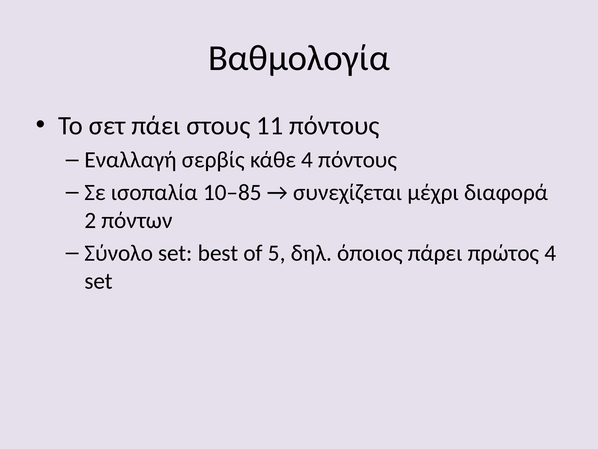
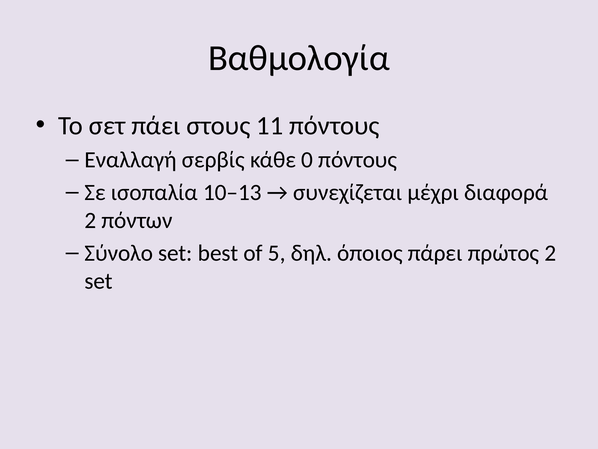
κάθε 4: 4 -> 0
10–85: 10–85 -> 10–13
πρώτος 4: 4 -> 2
